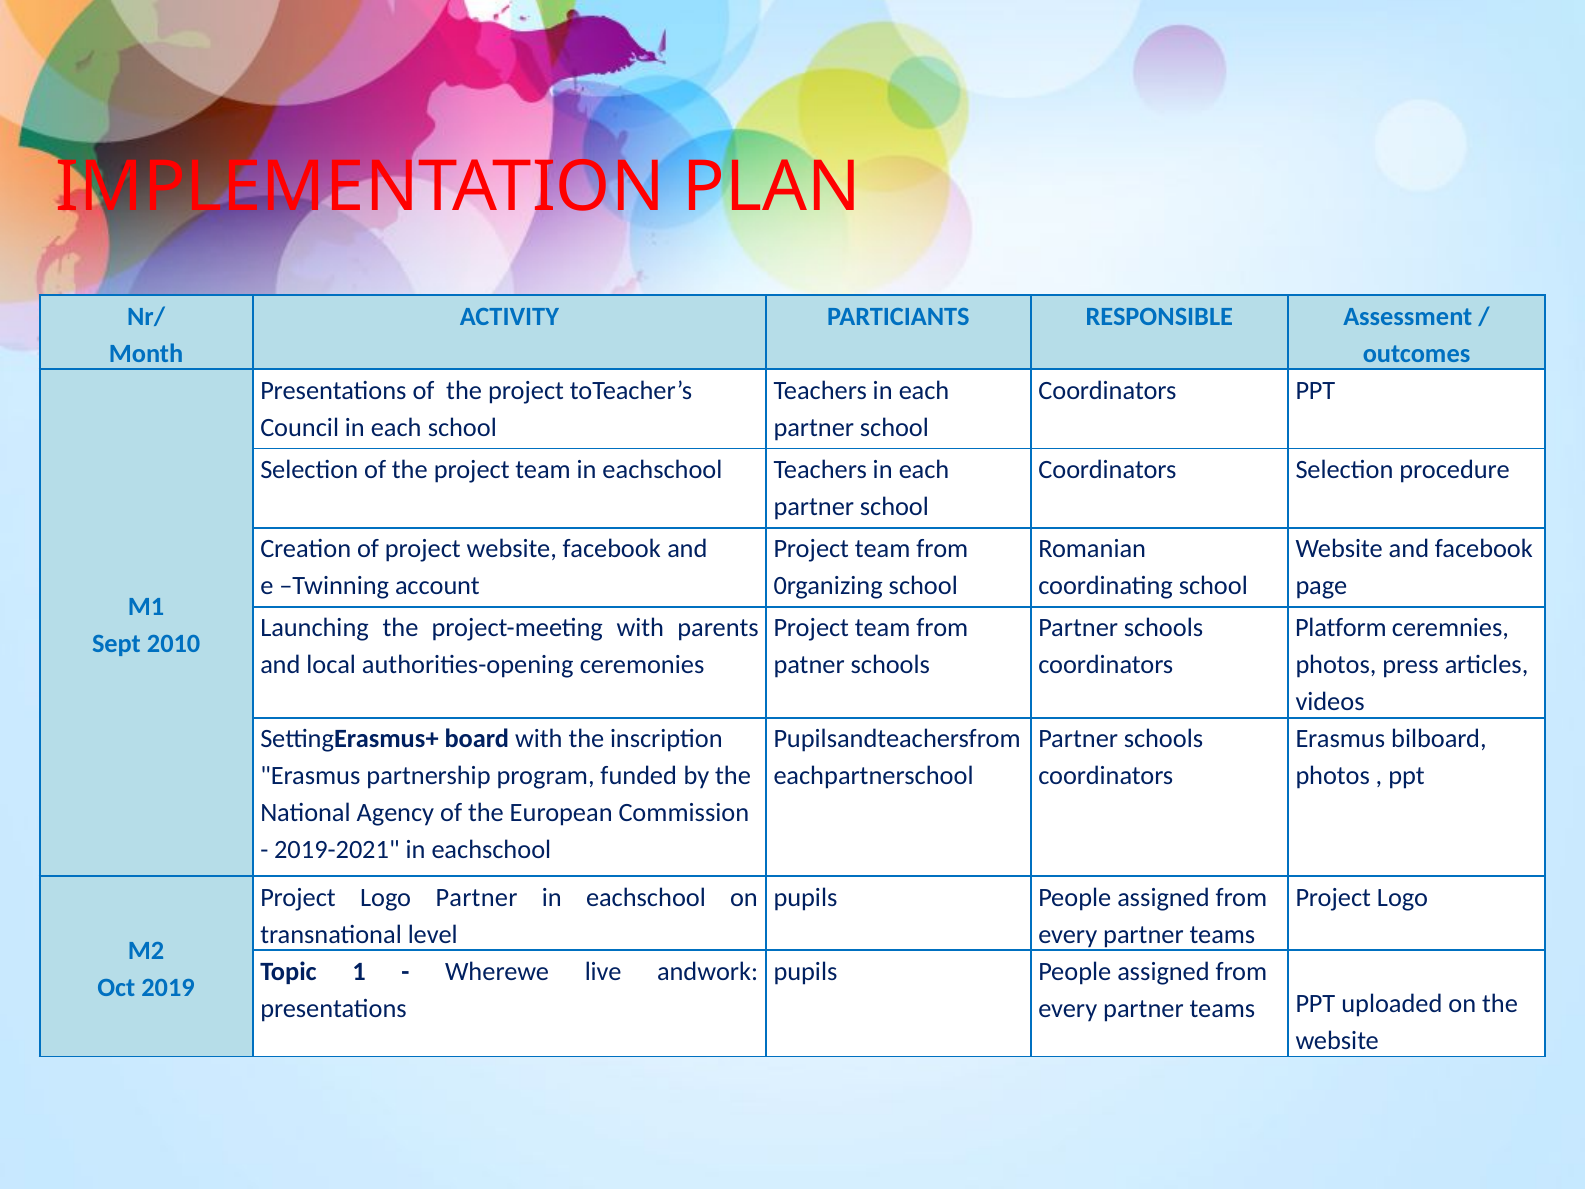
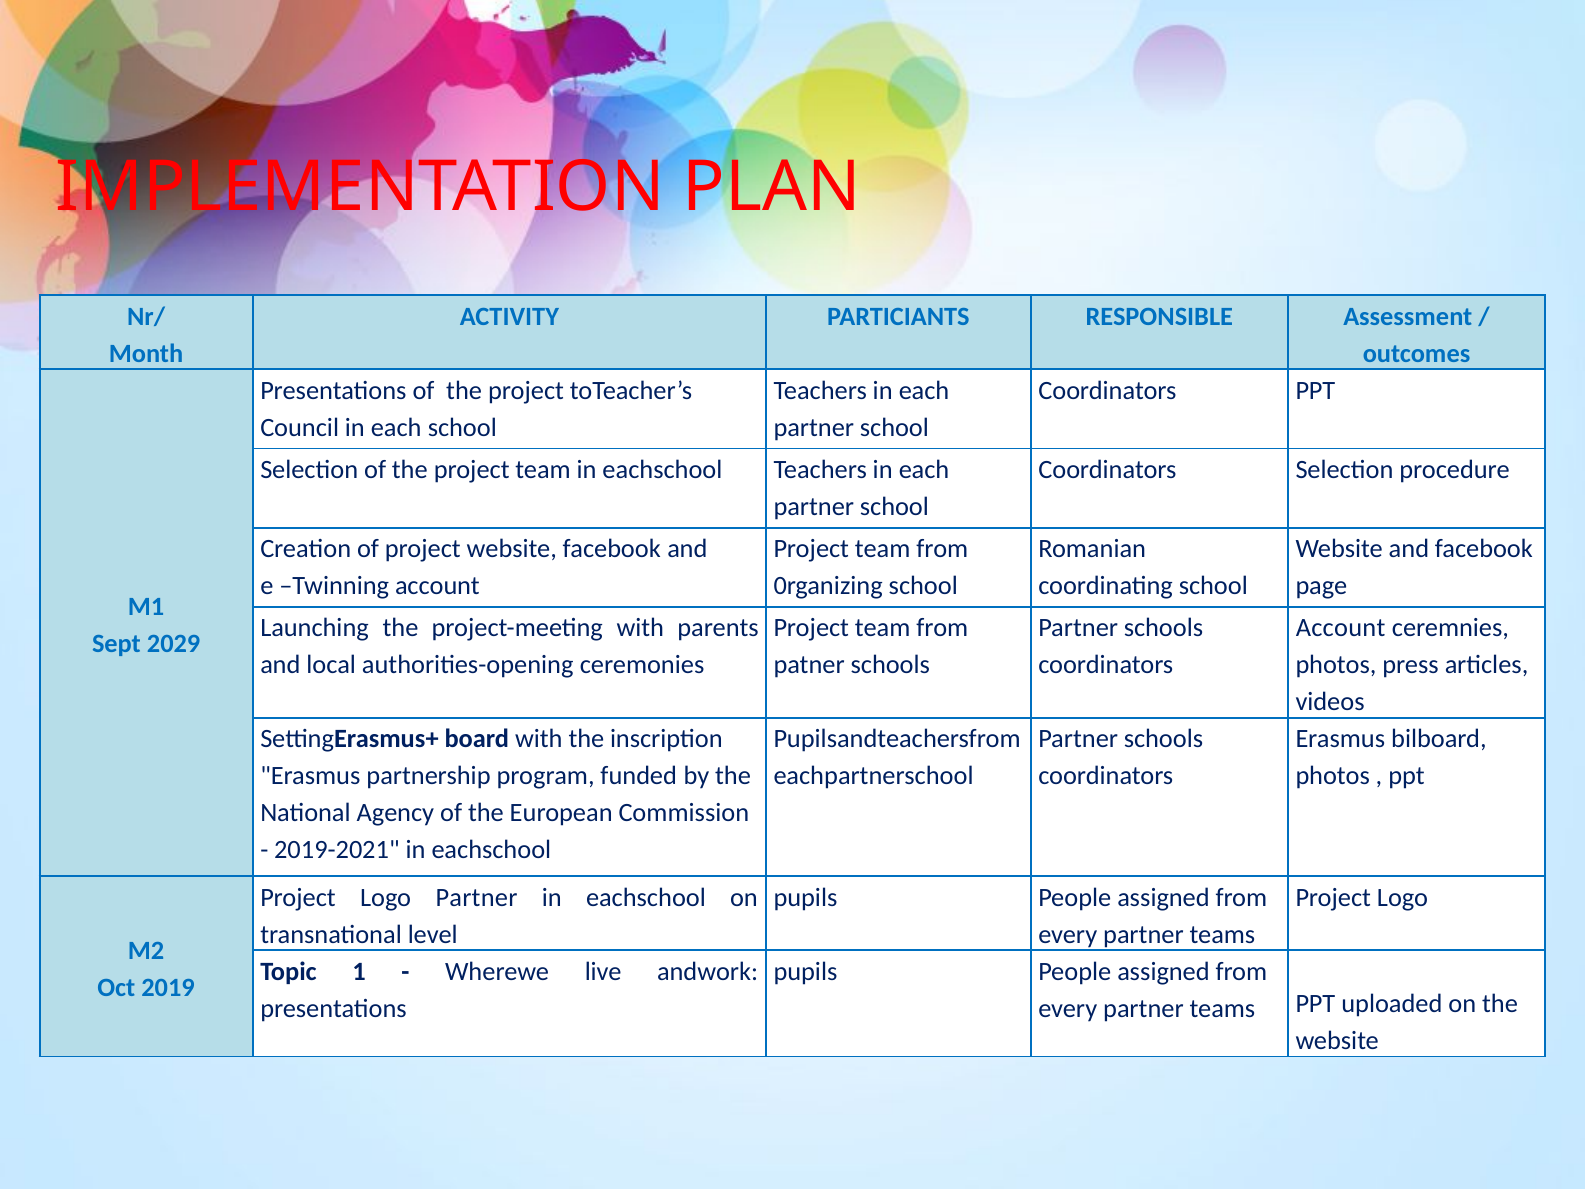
Platform at (1341, 628): Platform -> Account
2010: 2010 -> 2029
